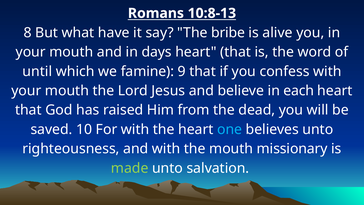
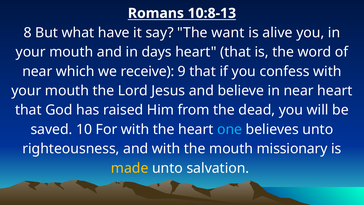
bribe: bribe -> want
until at (37, 71): until -> near
famine: famine -> receive
in each: each -> near
made colour: light green -> yellow
